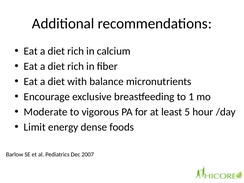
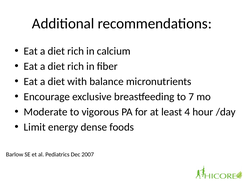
1: 1 -> 7
5: 5 -> 4
